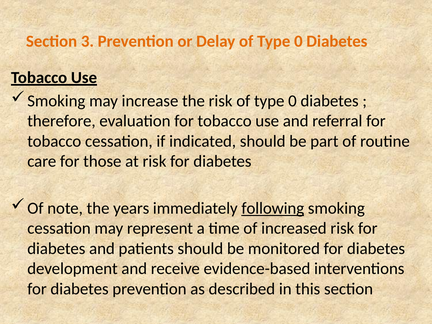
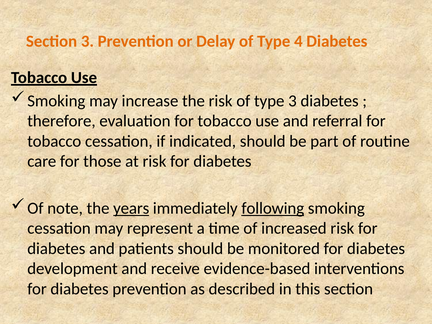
Delay of Type 0: 0 -> 4
risk of type 0: 0 -> 3
years underline: none -> present
